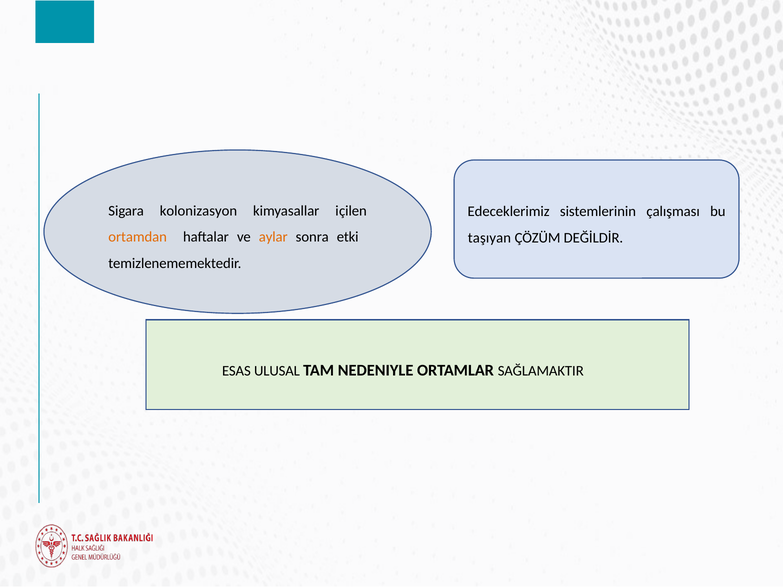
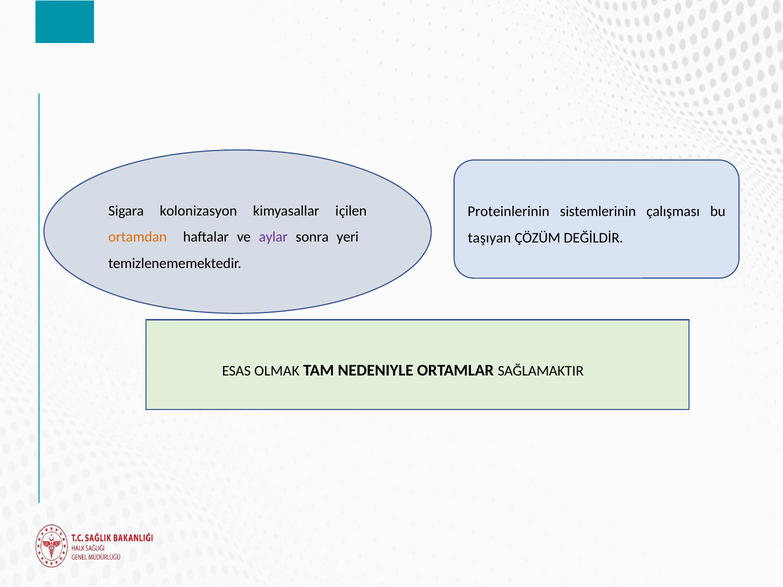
Edeceklerimiz: Edeceklerimiz -> Proteinlerinin
aylar colour: orange -> purple
etki: etki -> yeri
ULUSAL: ULUSAL -> OLMAK
